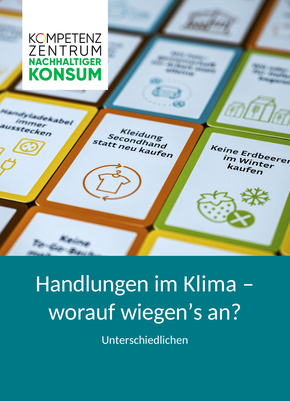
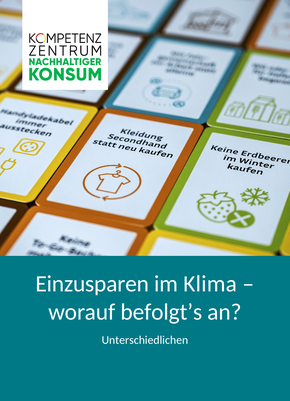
Handlungen: Handlungen -> Einzusparen
wiegen’s: wiegen’s -> befolgt’s
